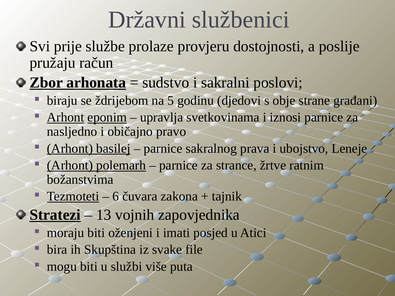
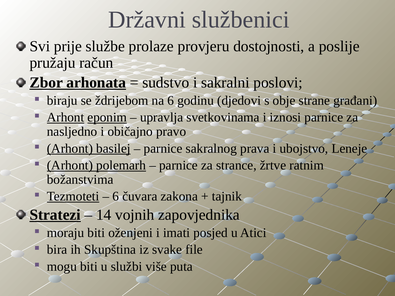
na 5: 5 -> 6
13: 13 -> 14
